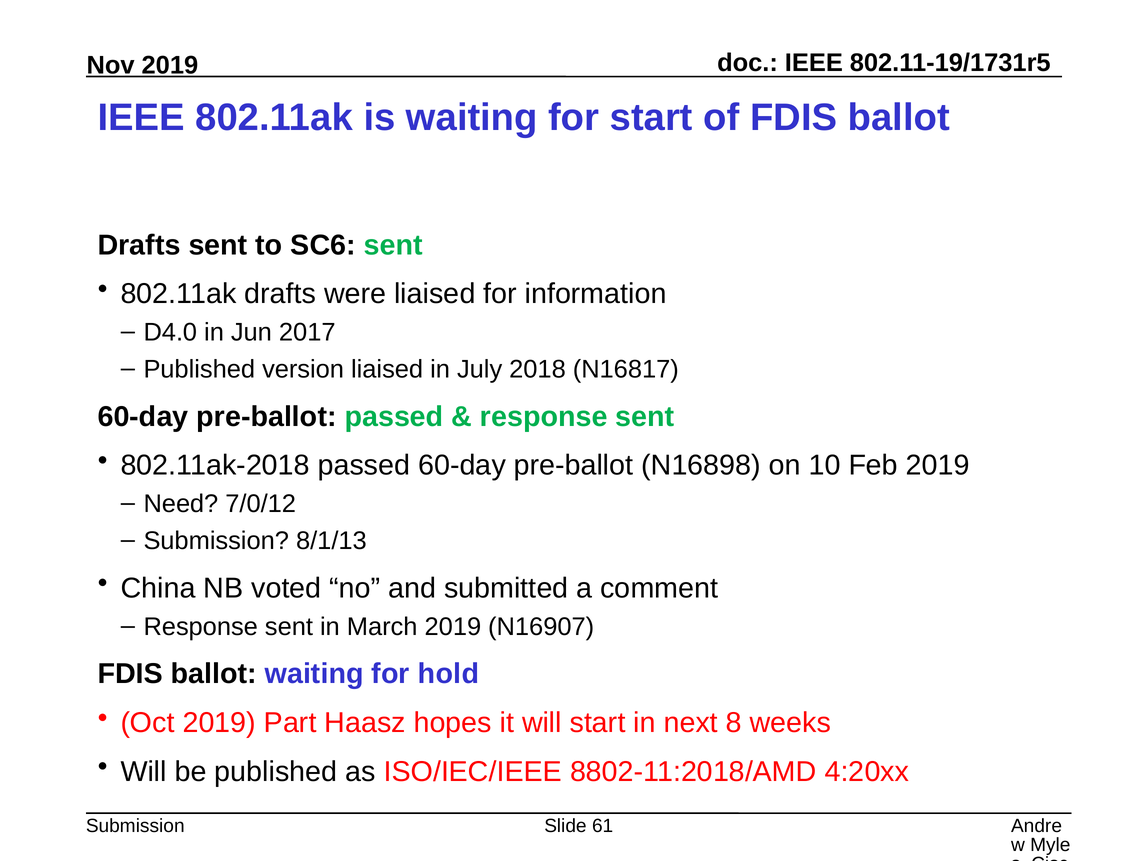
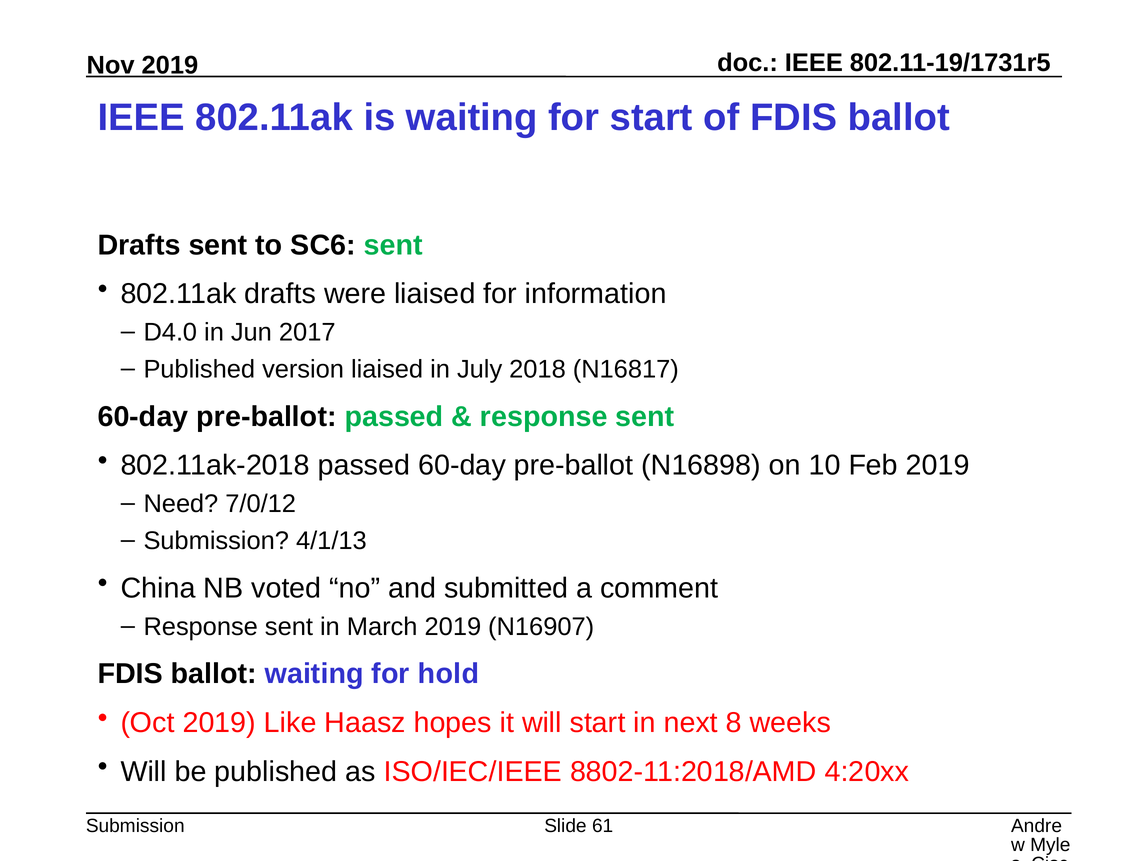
8/1/13: 8/1/13 -> 4/1/13
Part: Part -> Like
